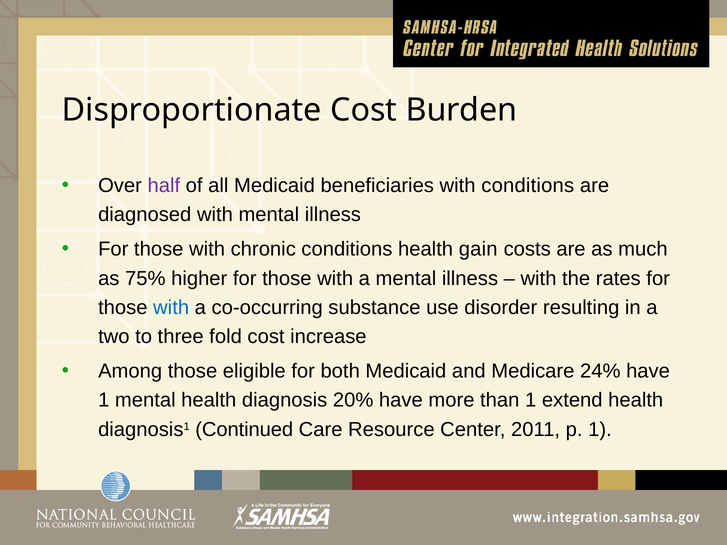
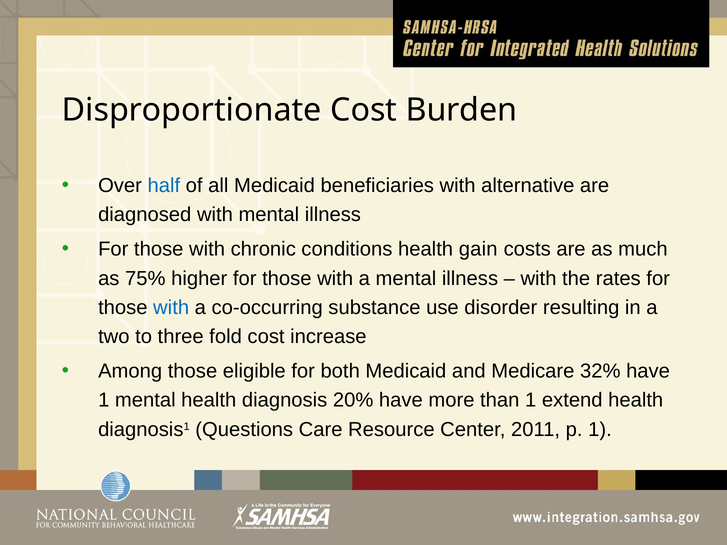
half colour: purple -> blue
with conditions: conditions -> alternative
24%: 24% -> 32%
Continued: Continued -> Questions
